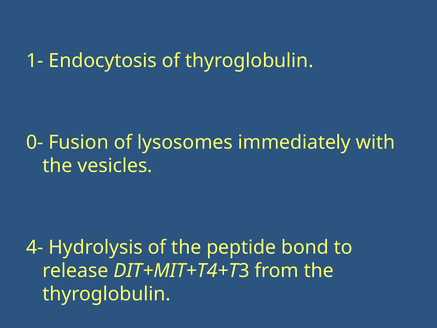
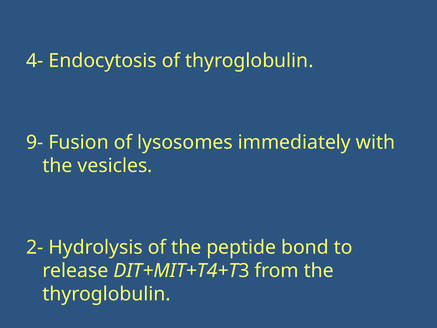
1-: 1- -> 4-
0-: 0- -> 9-
4-: 4- -> 2-
